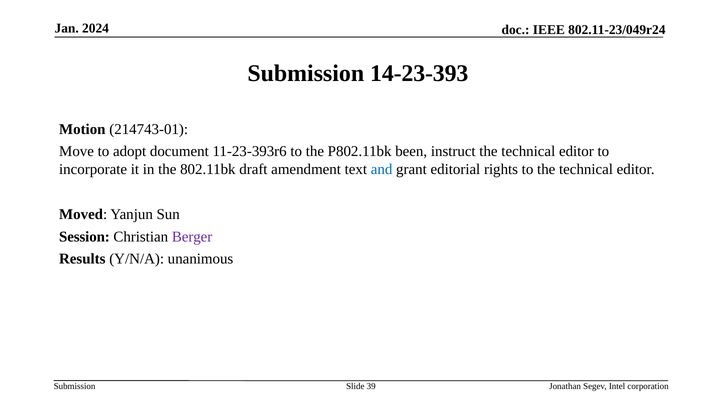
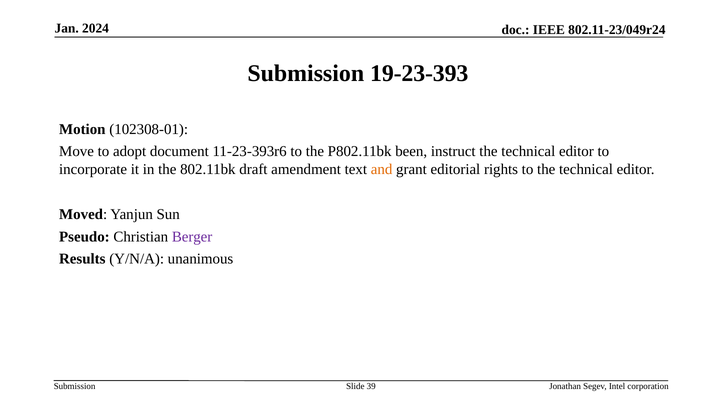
14-23-393: 14-23-393 -> 19-23-393
214743-01: 214743-01 -> 102308-01
and colour: blue -> orange
Session: Session -> Pseudo
